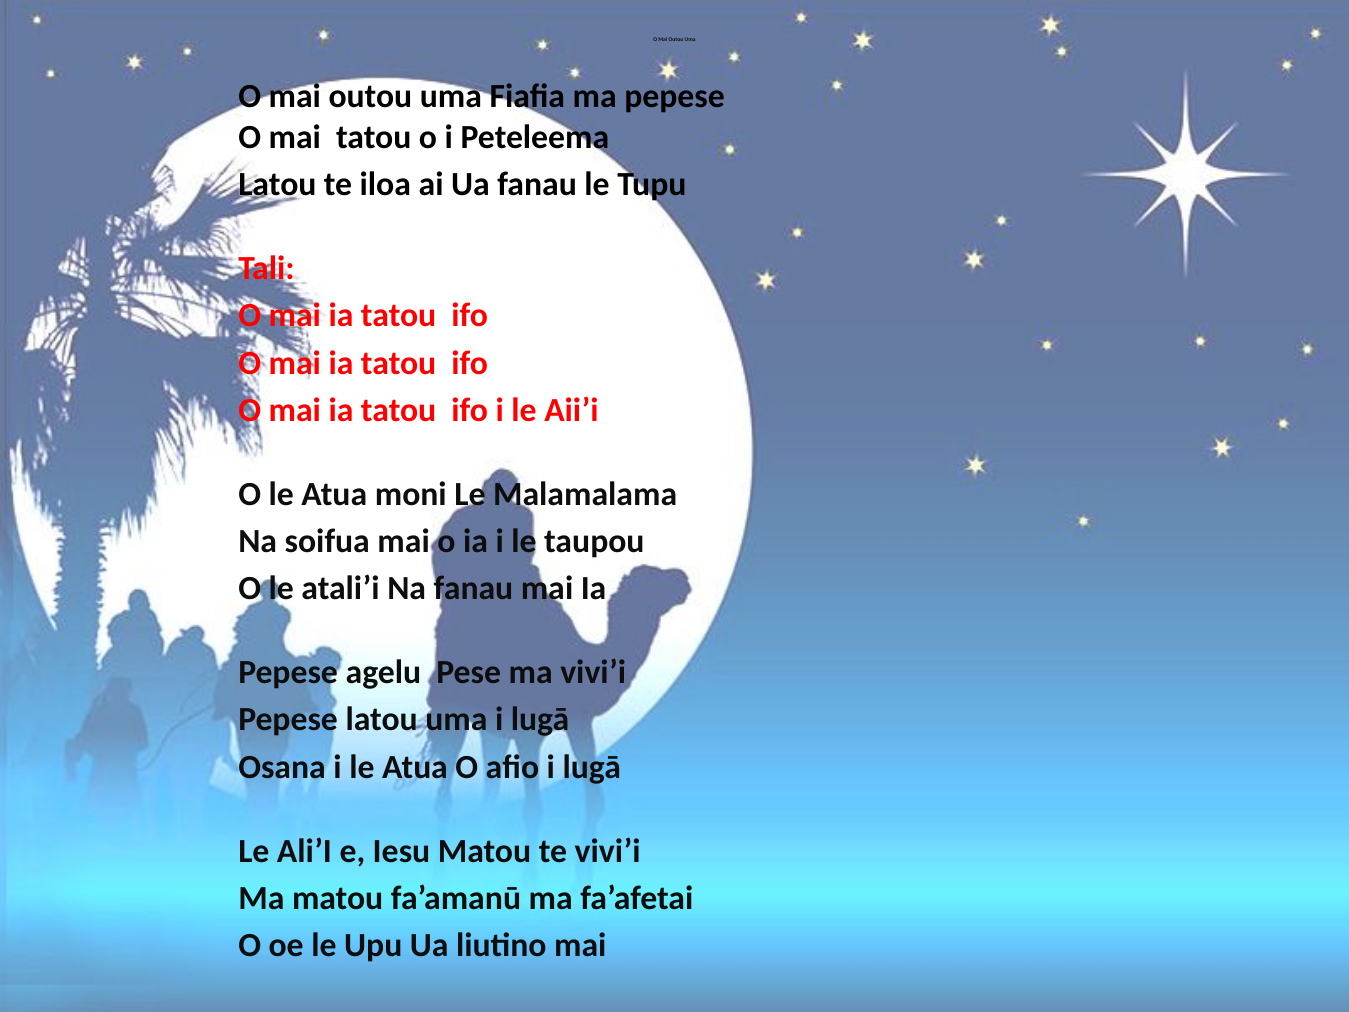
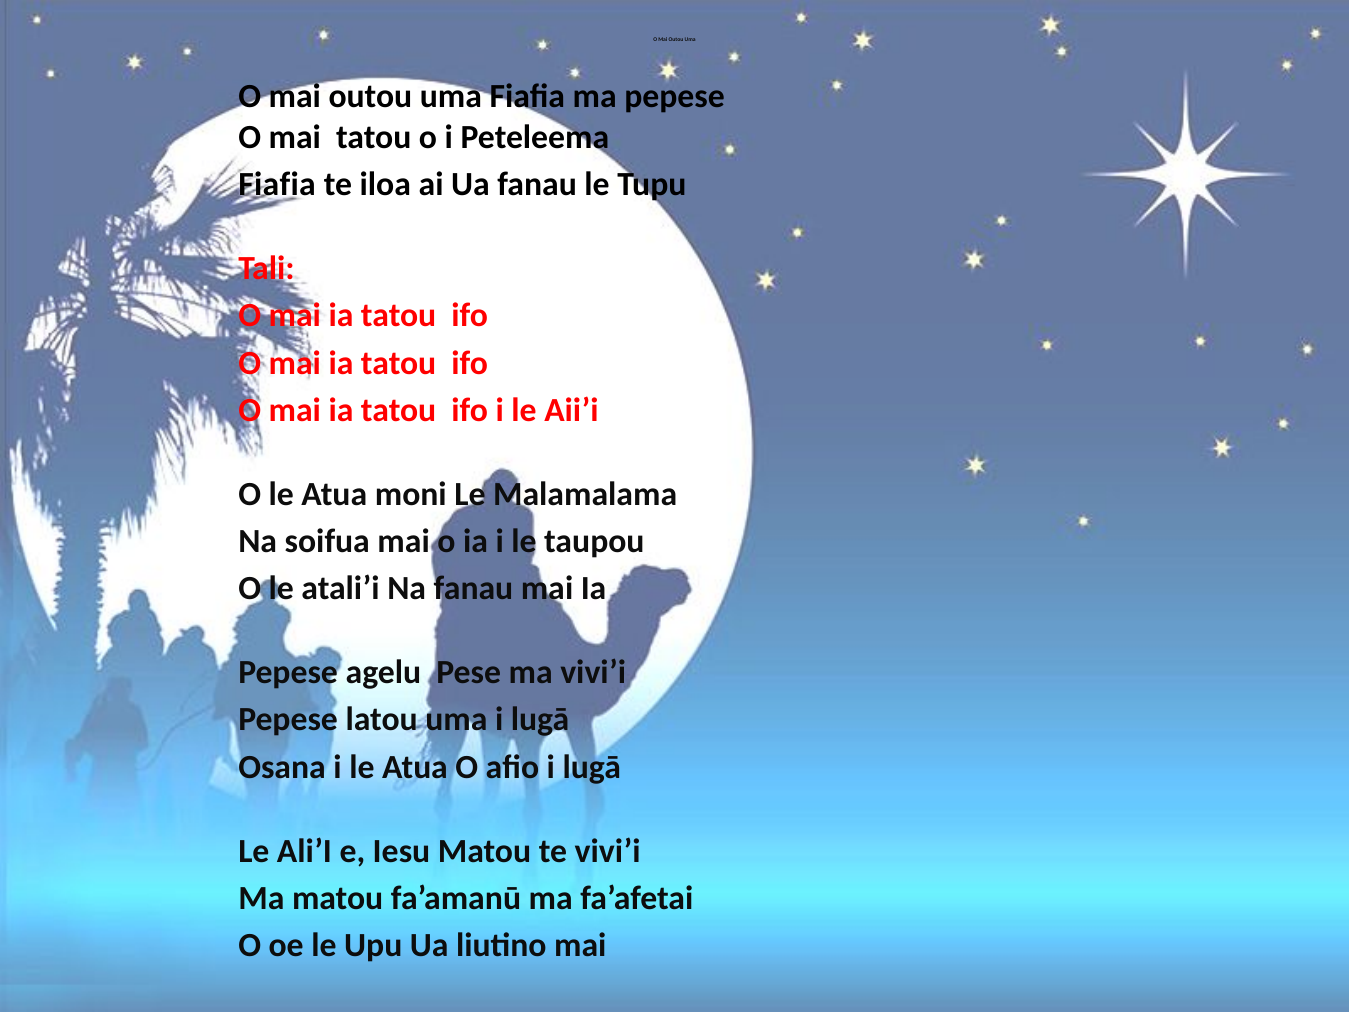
Latou at (277, 184): Latou -> Fiafia
